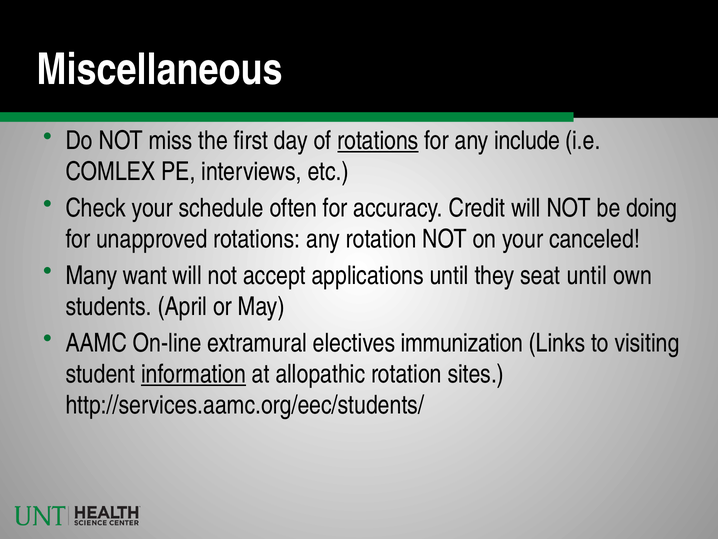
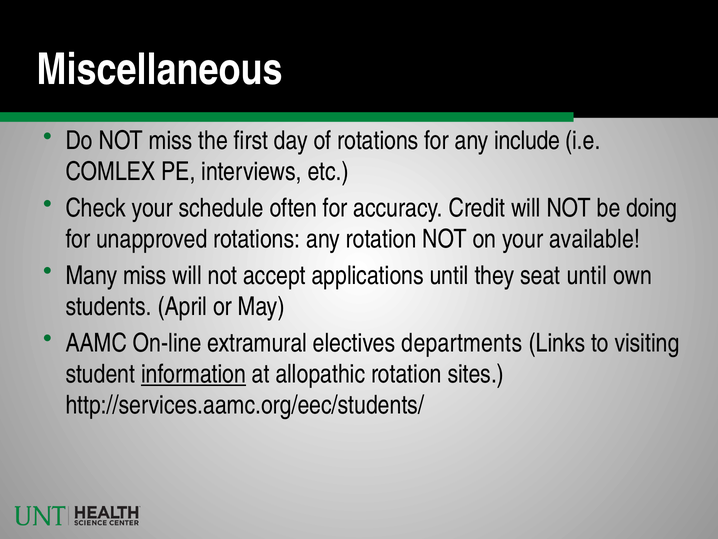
rotations at (378, 141) underline: present -> none
canceled: canceled -> available
Many want: want -> miss
immunization: immunization -> departments
